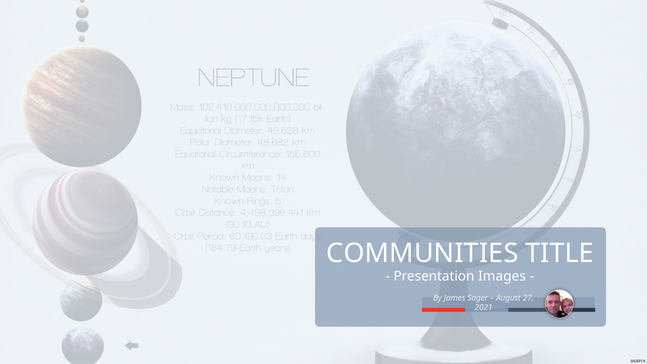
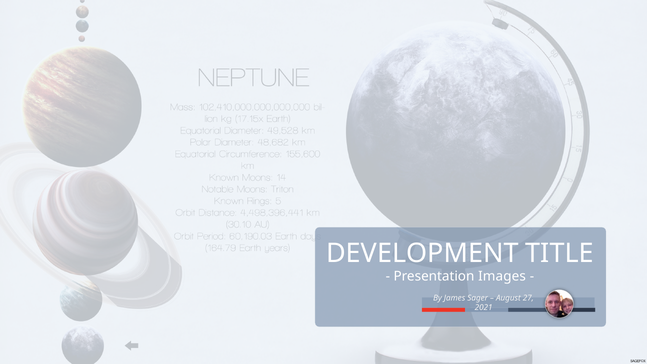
COMMUNITIES: COMMUNITIES -> DEVELOPMENT
